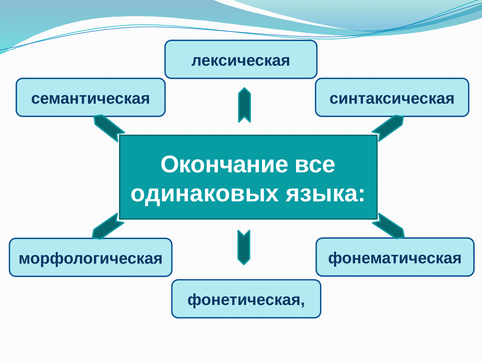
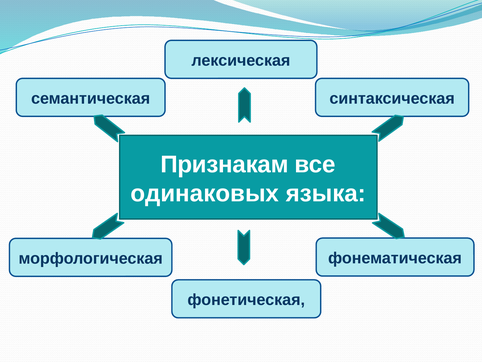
Окончание: Окончание -> Признакам
